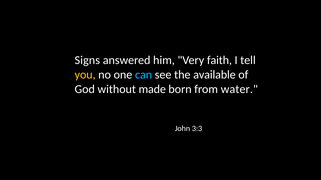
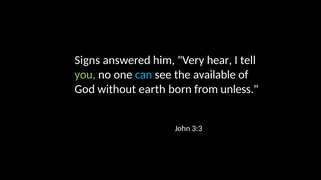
faith: faith -> hear
you colour: yellow -> light green
made: made -> earth
water: water -> unless
